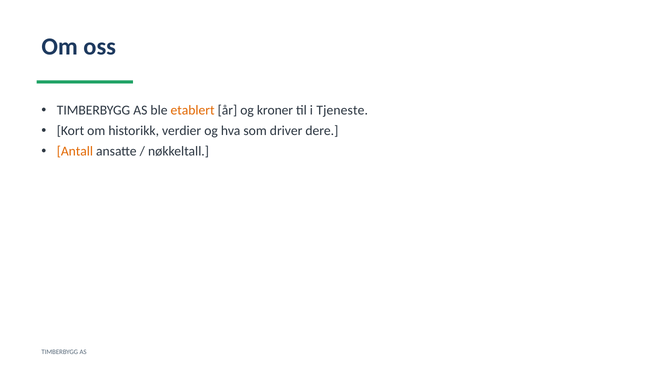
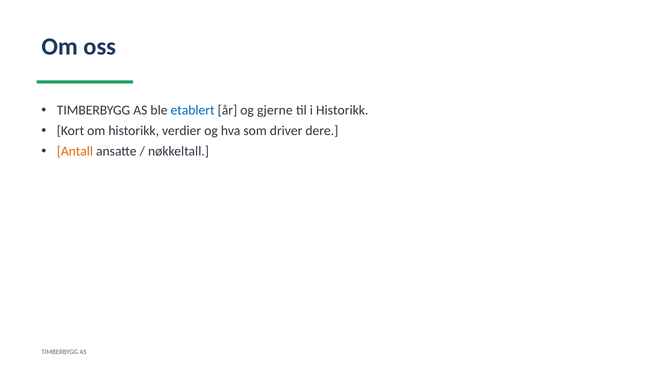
etablert colour: orange -> blue
kroner: kroner -> gjerne
i Tjeneste: Tjeneste -> Historikk
